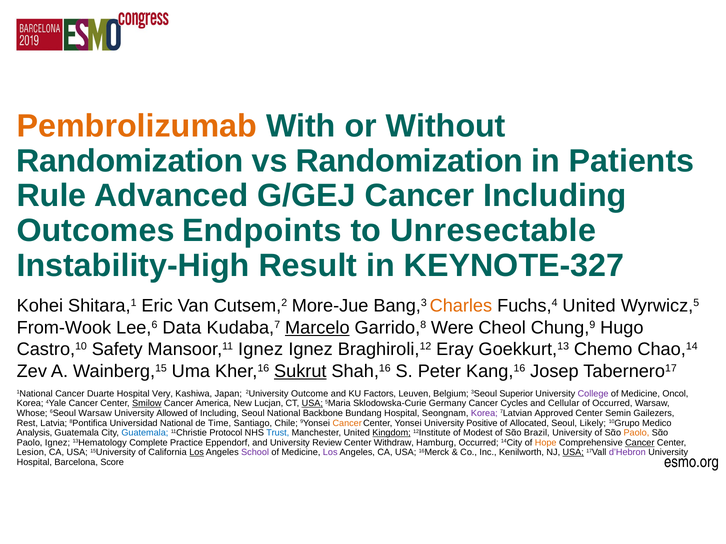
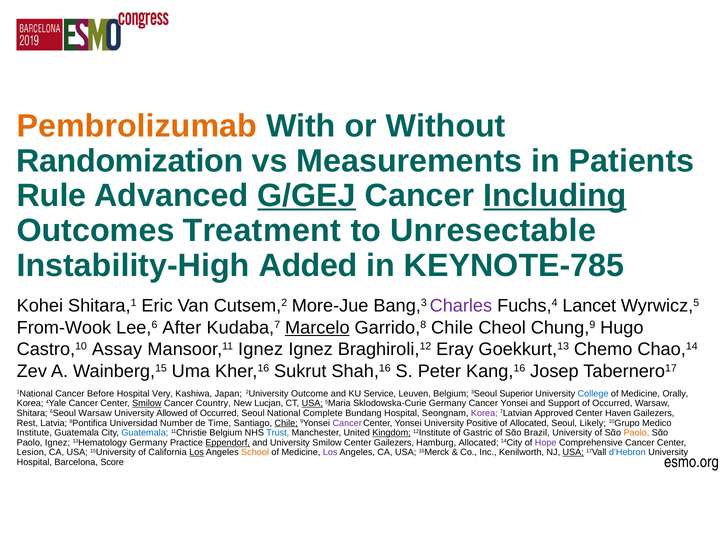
vs Randomization: Randomization -> Measurements
G/GEJ underline: none -> present
Including at (555, 196) underline: none -> present
Endpoints: Endpoints -> Treatment
Result: Result -> Added
KEYNOTE-327: KEYNOTE-327 -> KEYNOTE-785
Charles colour: orange -> purple
Fuchs,4 United: United -> Lancet
Data: Data -> After
Garrido,8 Were: Were -> Chile
Safety: Safety -> Assay
Sukrut underline: present -> none
Duarte: Duarte -> Before
Factors: Factors -> Service
College colour: purple -> blue
Oncol: Oncol -> Orally
America: America -> Country
Cancer Cycles: Cycles -> Yonsei
Cellular: Cellular -> Support
Whose: Whose -> Shitara
Including at (219, 414): Including -> Occurred
Backbone: Backbone -> Complete
Semin: Semin -> Haven
Universidad National: National -> Number
Chile at (286, 423) underline: none -> present
Cancer at (347, 423) colour: orange -> purple
Analysis: Analysis -> Institute
11Christie Protocol: Protocol -> Belgium
Modest: Modest -> Gastric
13Hematology Complete: Complete -> Germany
Eppendorf underline: none -> present
University Review: Review -> Smilow
Center Withdraw: Withdraw -> Gailezers
Hamburg Occurred: Occurred -> Allocated
Hope colour: orange -> purple
Cancer at (640, 443) underline: present -> none
School colour: purple -> orange
d’Hebron colour: purple -> blue
